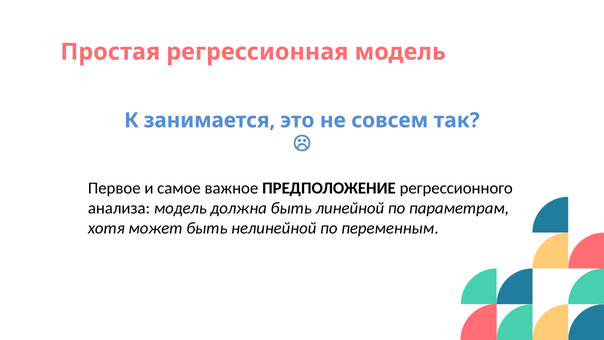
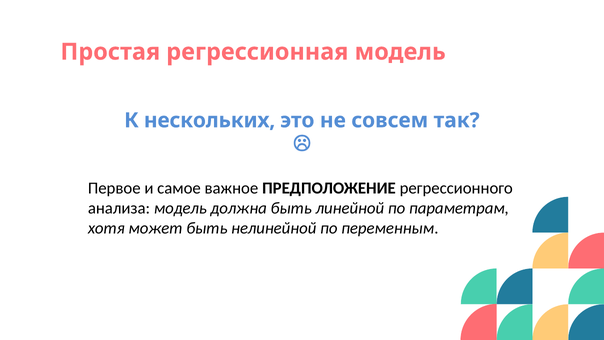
занимается: занимается -> нескольких
